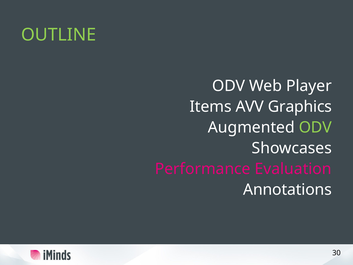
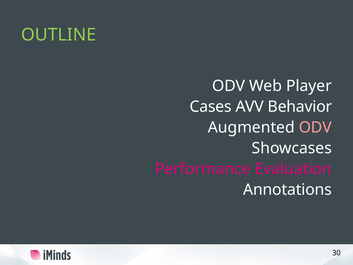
Items: Items -> Cases
Graphics: Graphics -> Behavior
ODV at (315, 127) colour: light green -> pink
